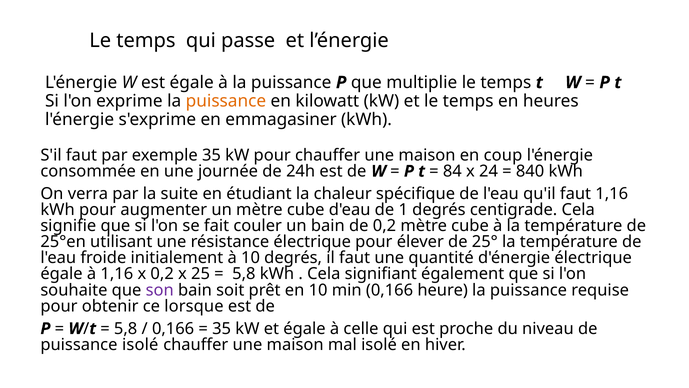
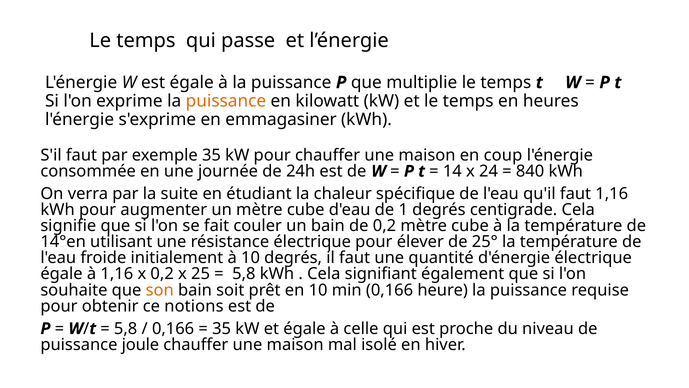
84: 84 -> 14
25°en: 25°en -> 14°en
son colour: purple -> orange
lorsque: lorsque -> notions
puissance isolé: isolé -> joule
